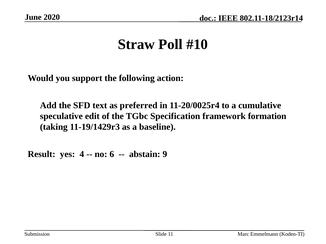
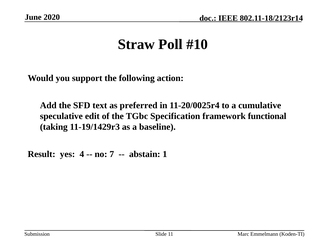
formation: formation -> functional
6: 6 -> 7
9: 9 -> 1
